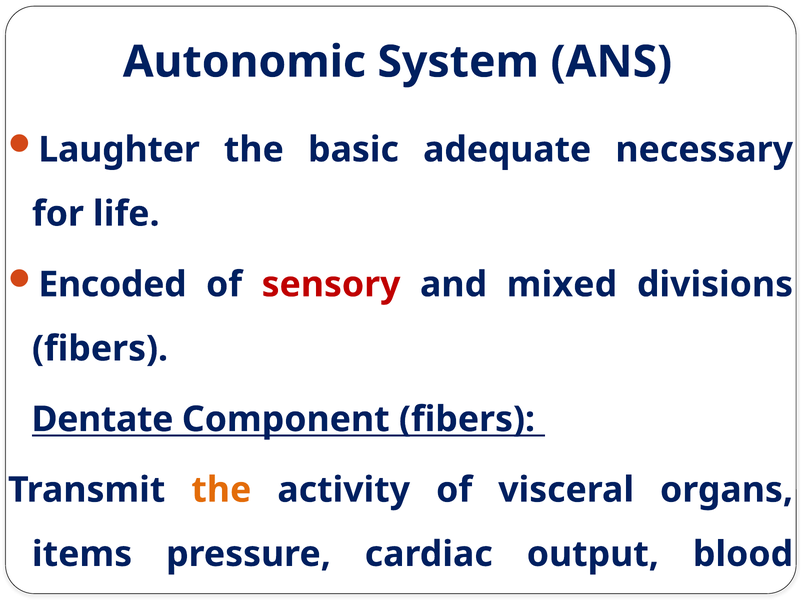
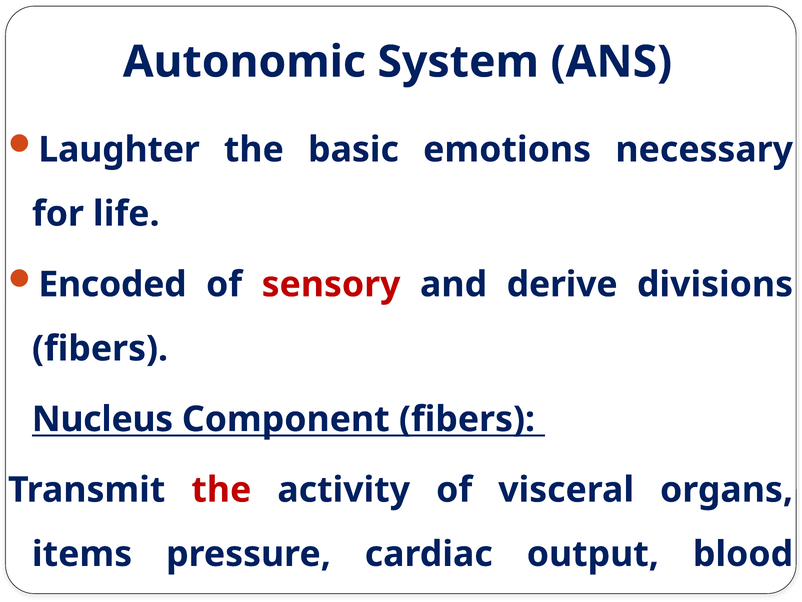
adequate: adequate -> emotions
mixed: mixed -> derive
Dentate: Dentate -> Nucleus
the at (221, 490) colour: orange -> red
